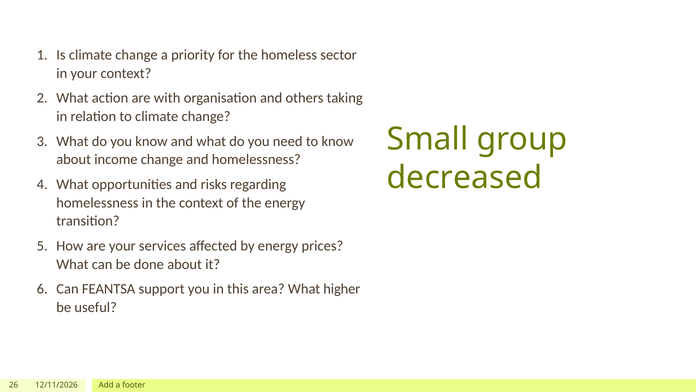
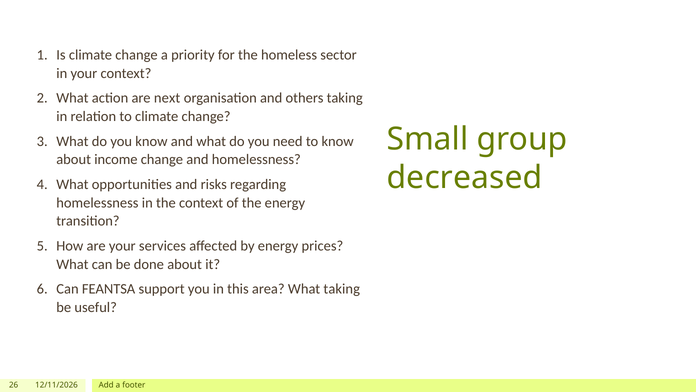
with: with -> next
What higher: higher -> taking
